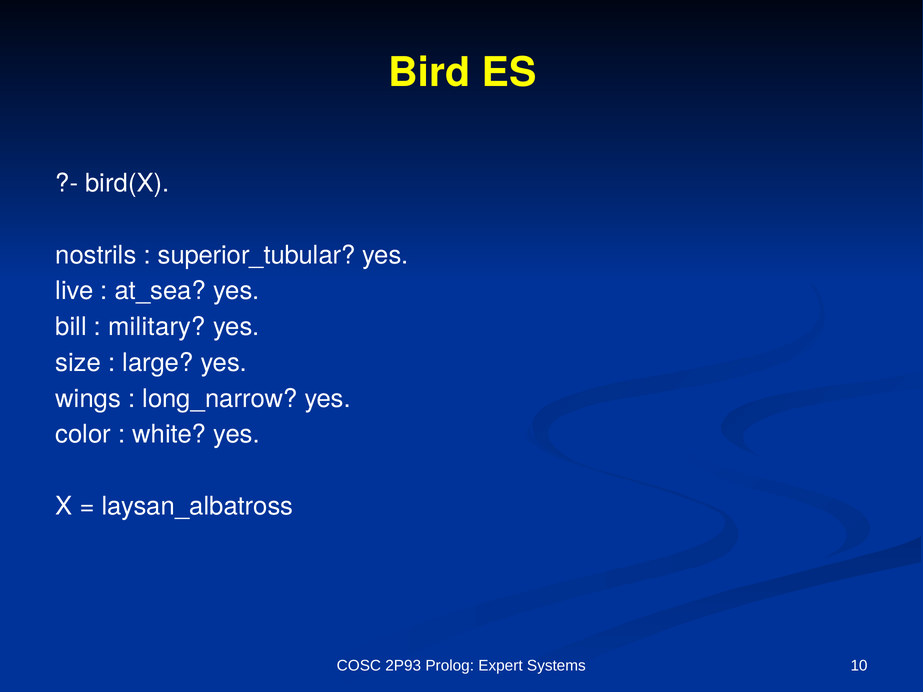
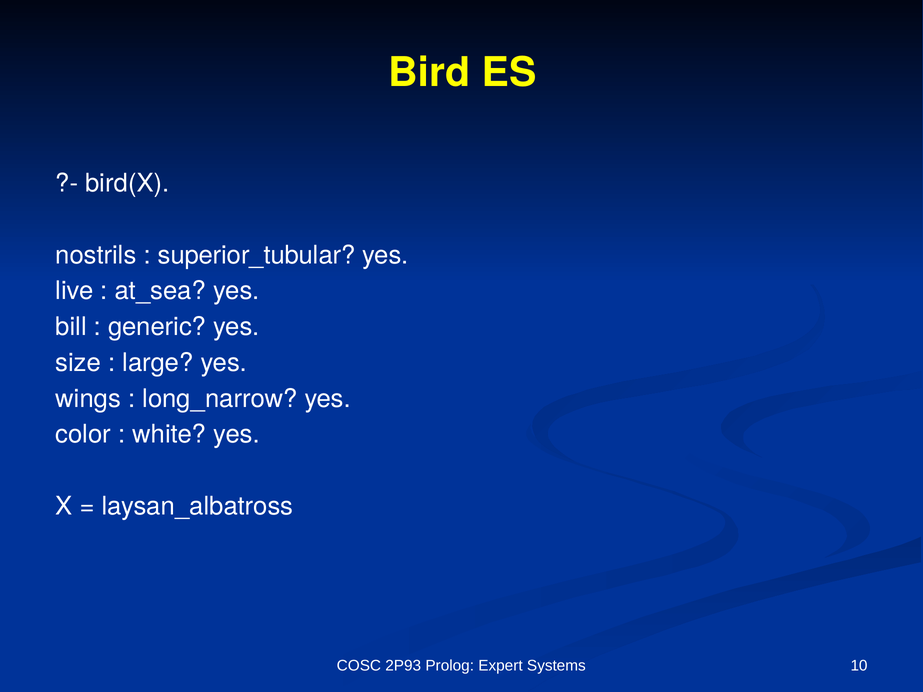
military: military -> generic
